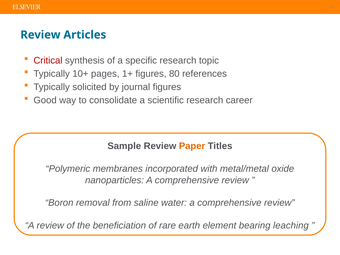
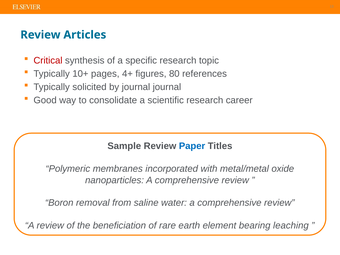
1+: 1+ -> 4+
journal figures: figures -> journal
Paper colour: orange -> blue
